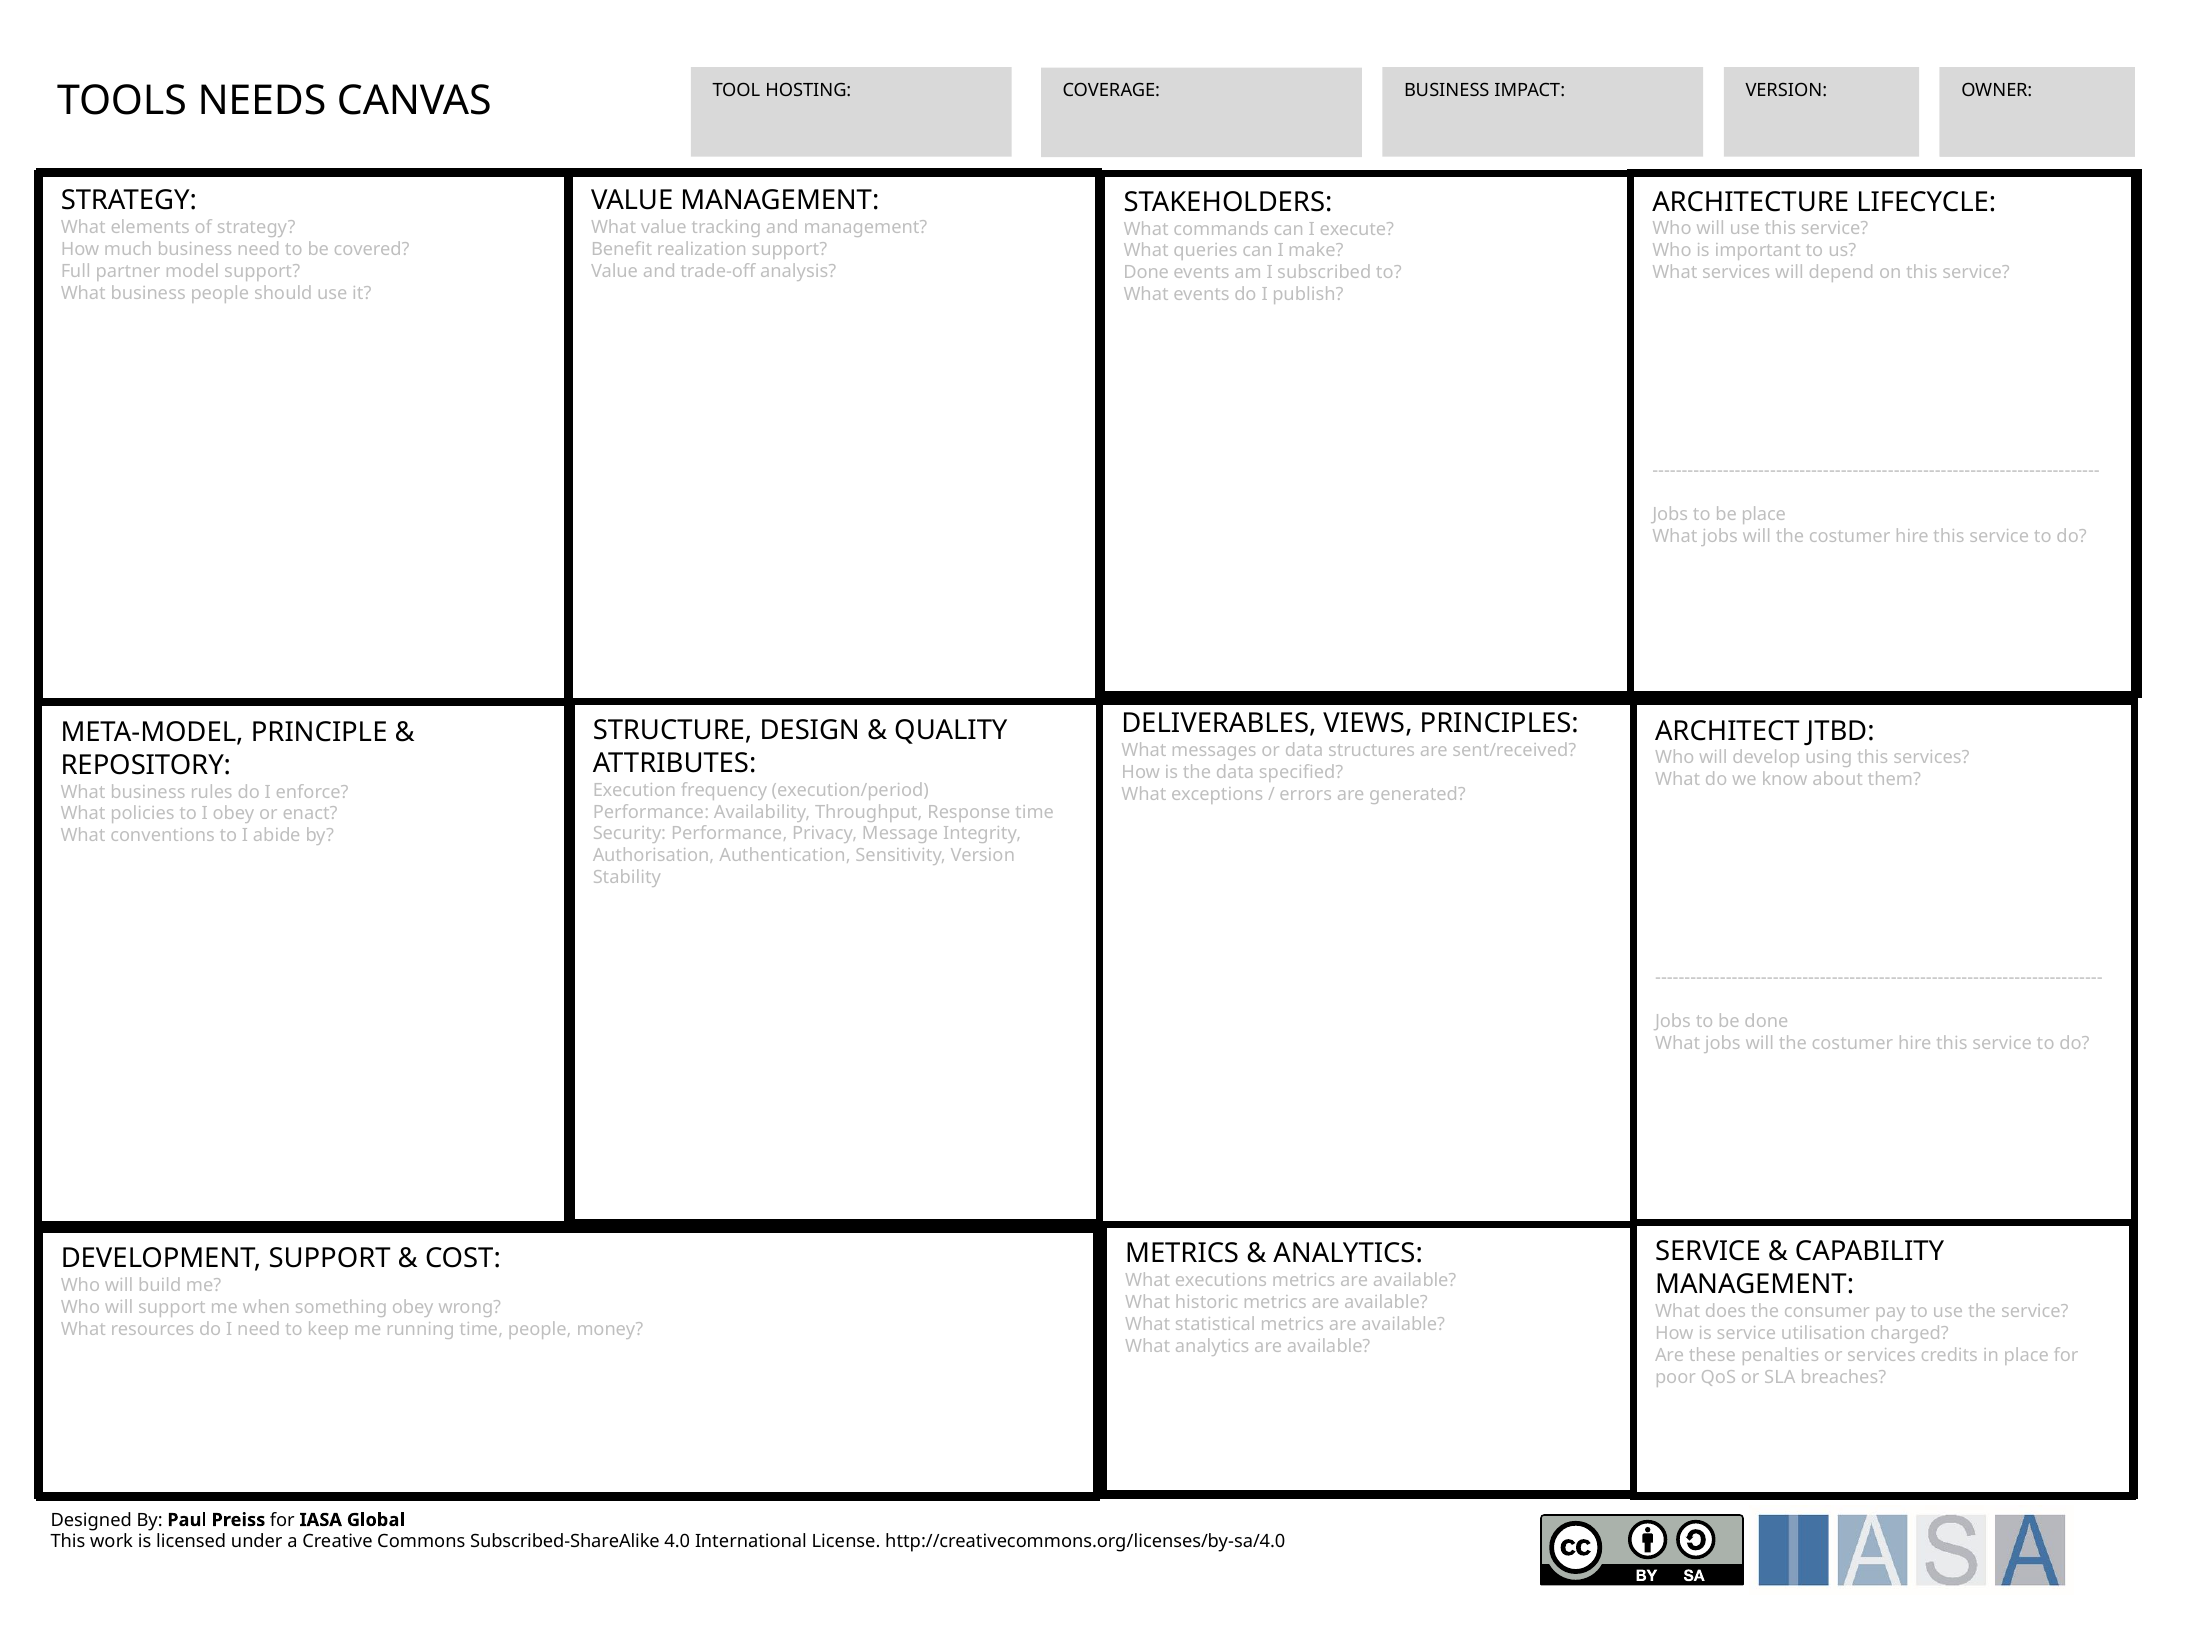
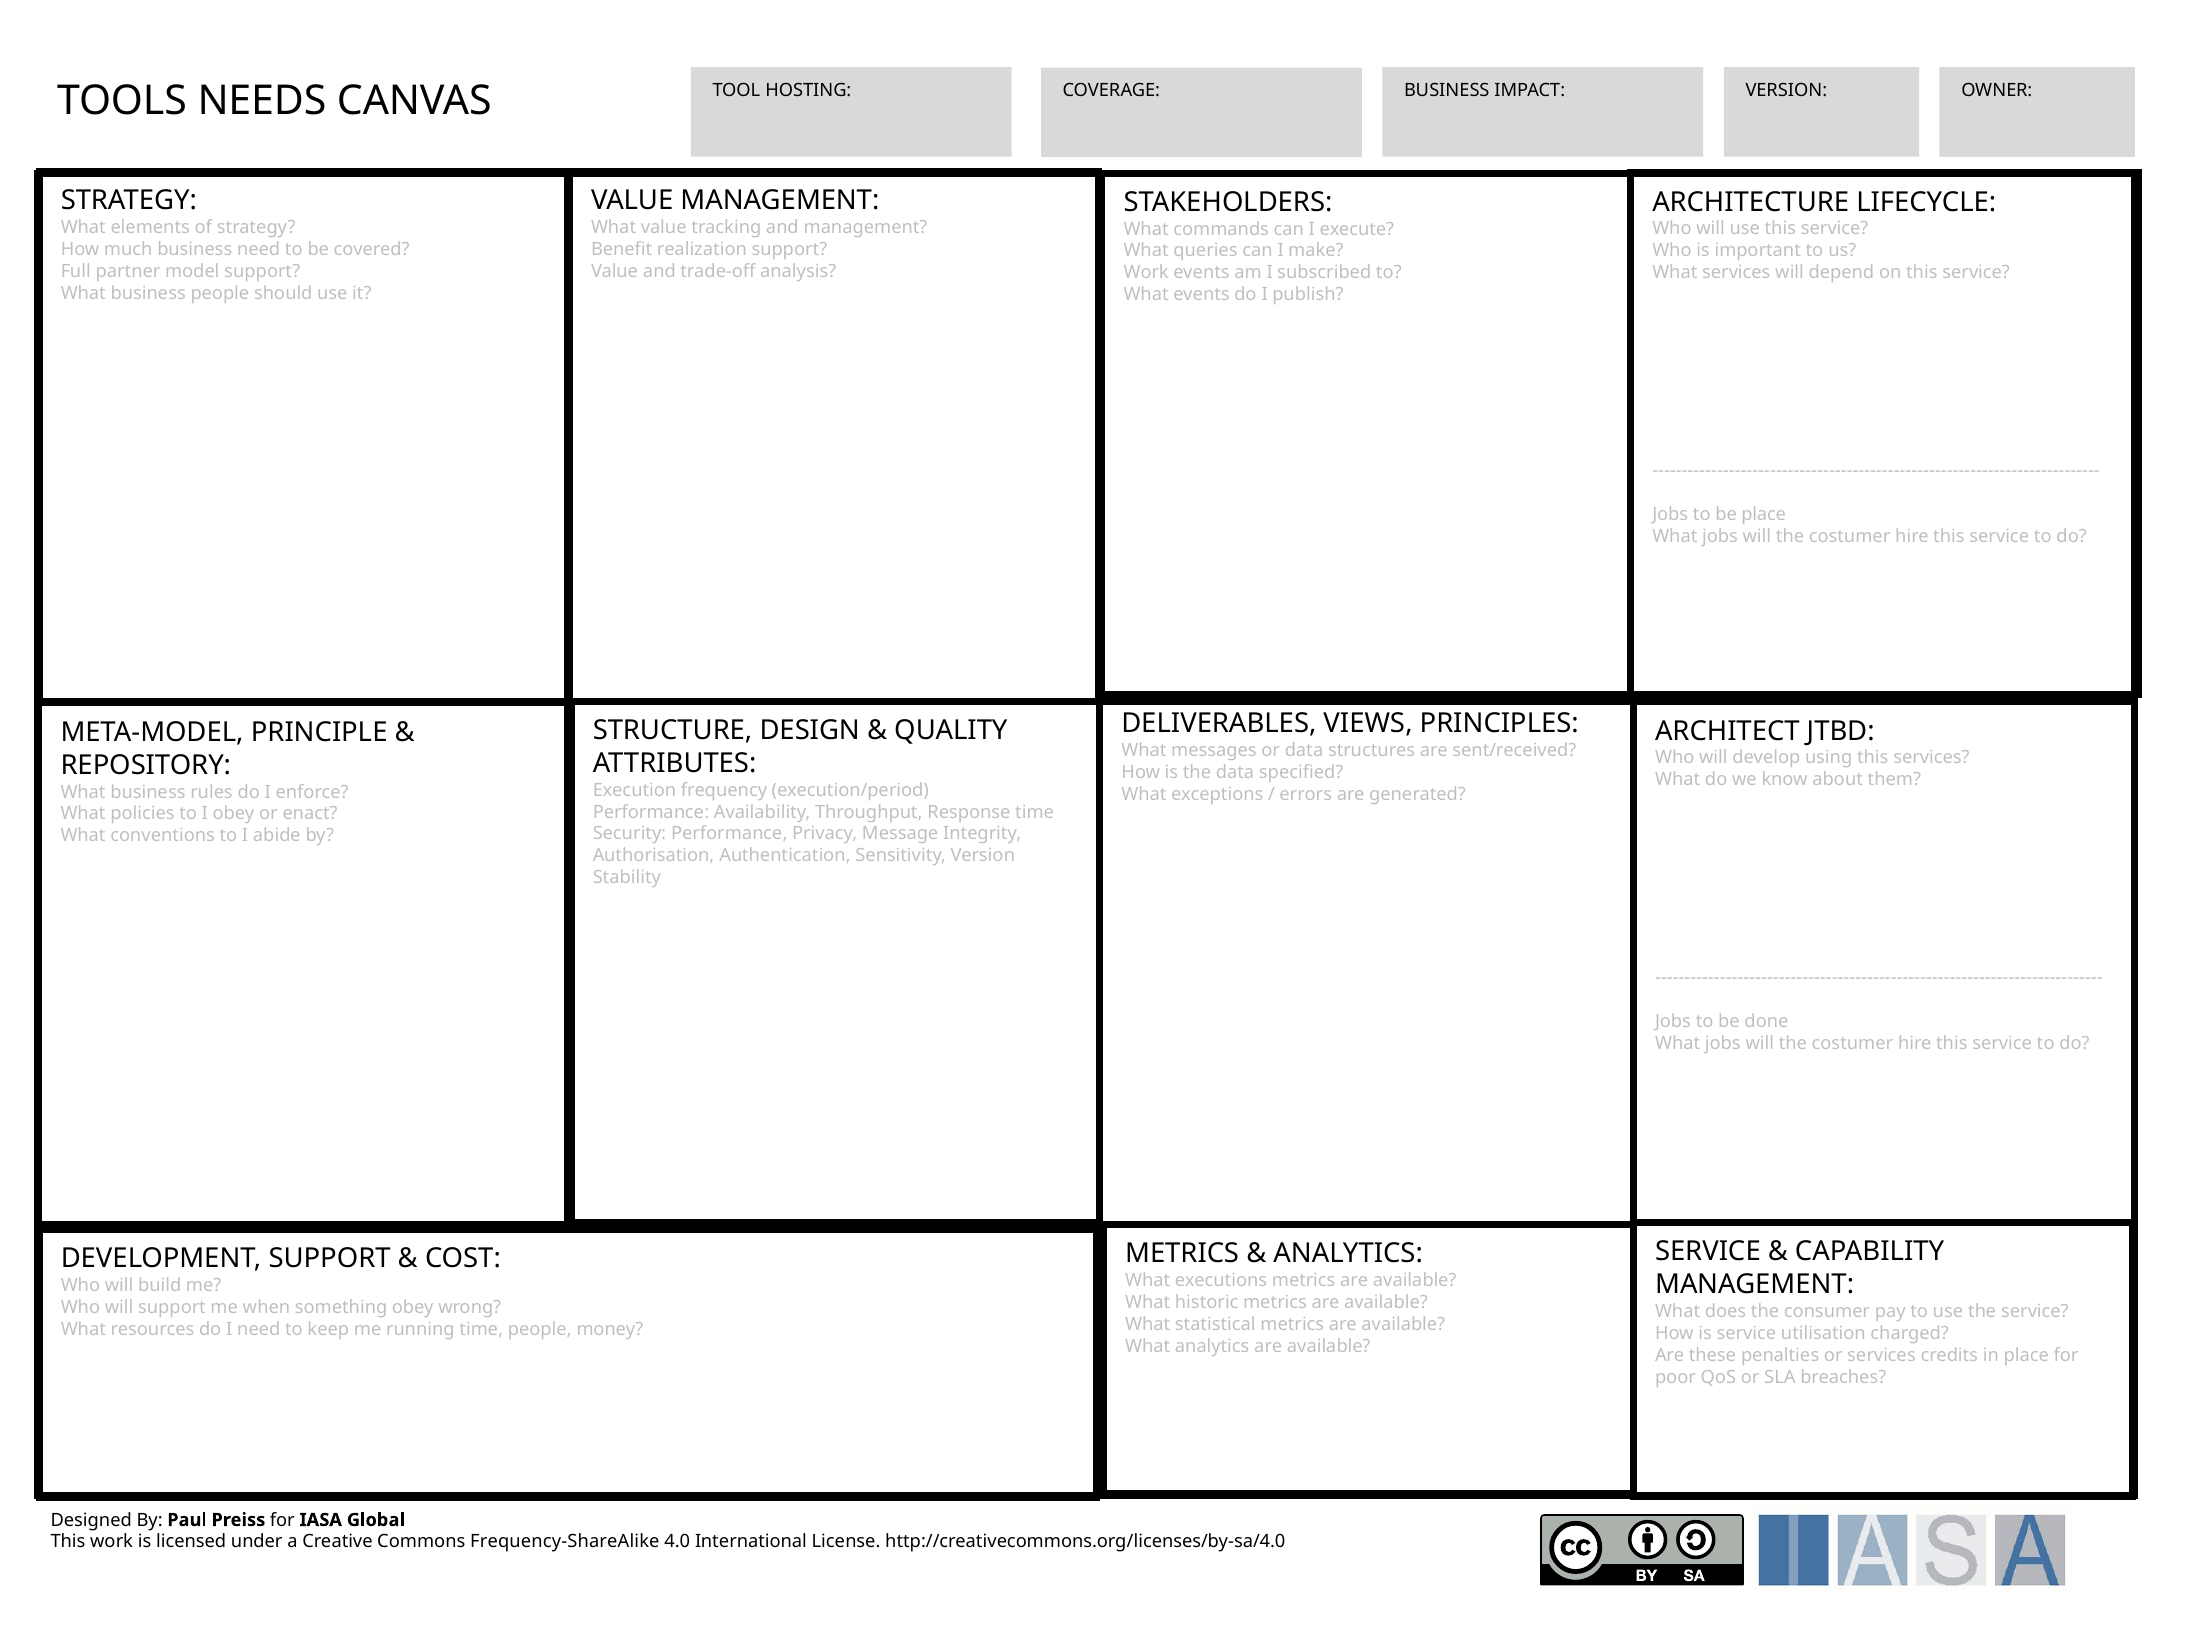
Done at (1146, 273): Done -> Work
Subscribed-ShareAlike: Subscribed-ShareAlike -> Frequency-ShareAlike
